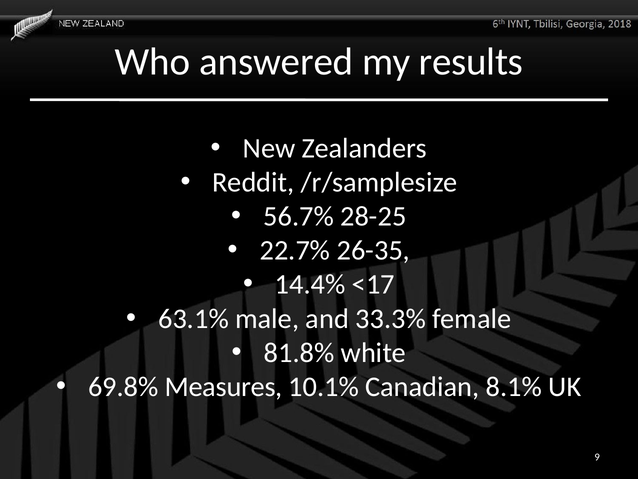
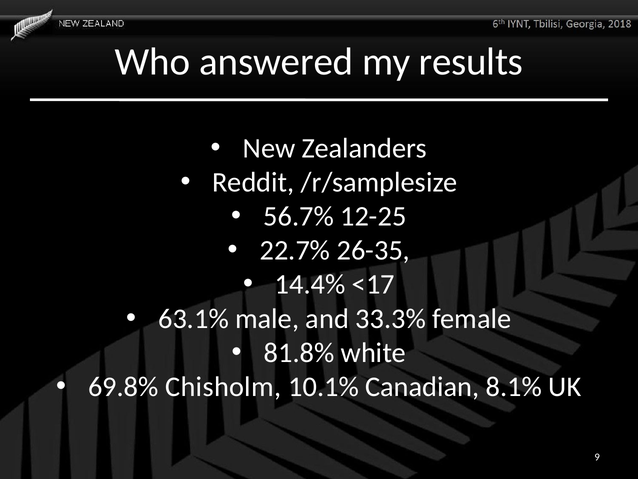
28-25: 28-25 -> 12-25
Measures: Measures -> Chisholm
